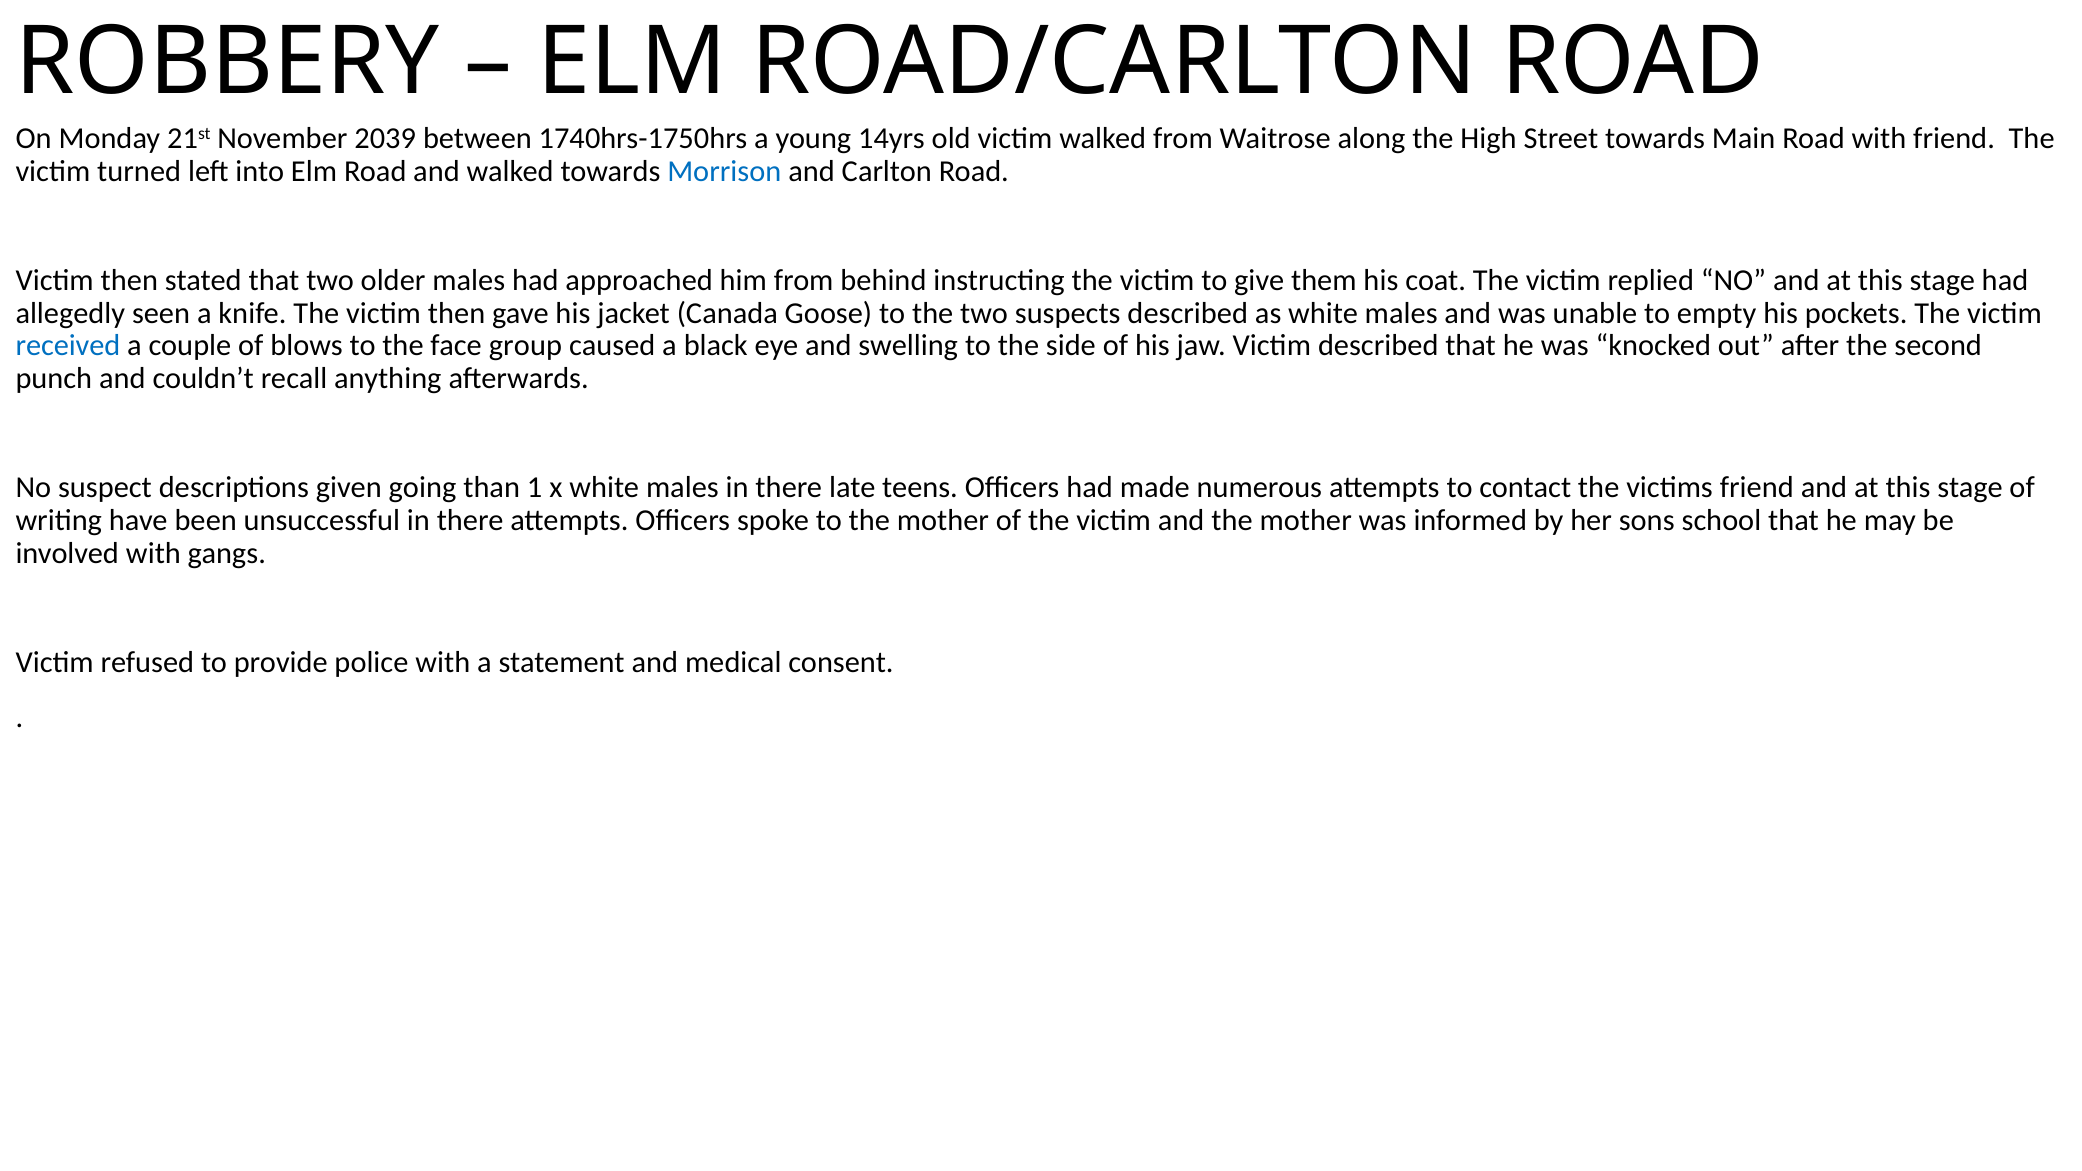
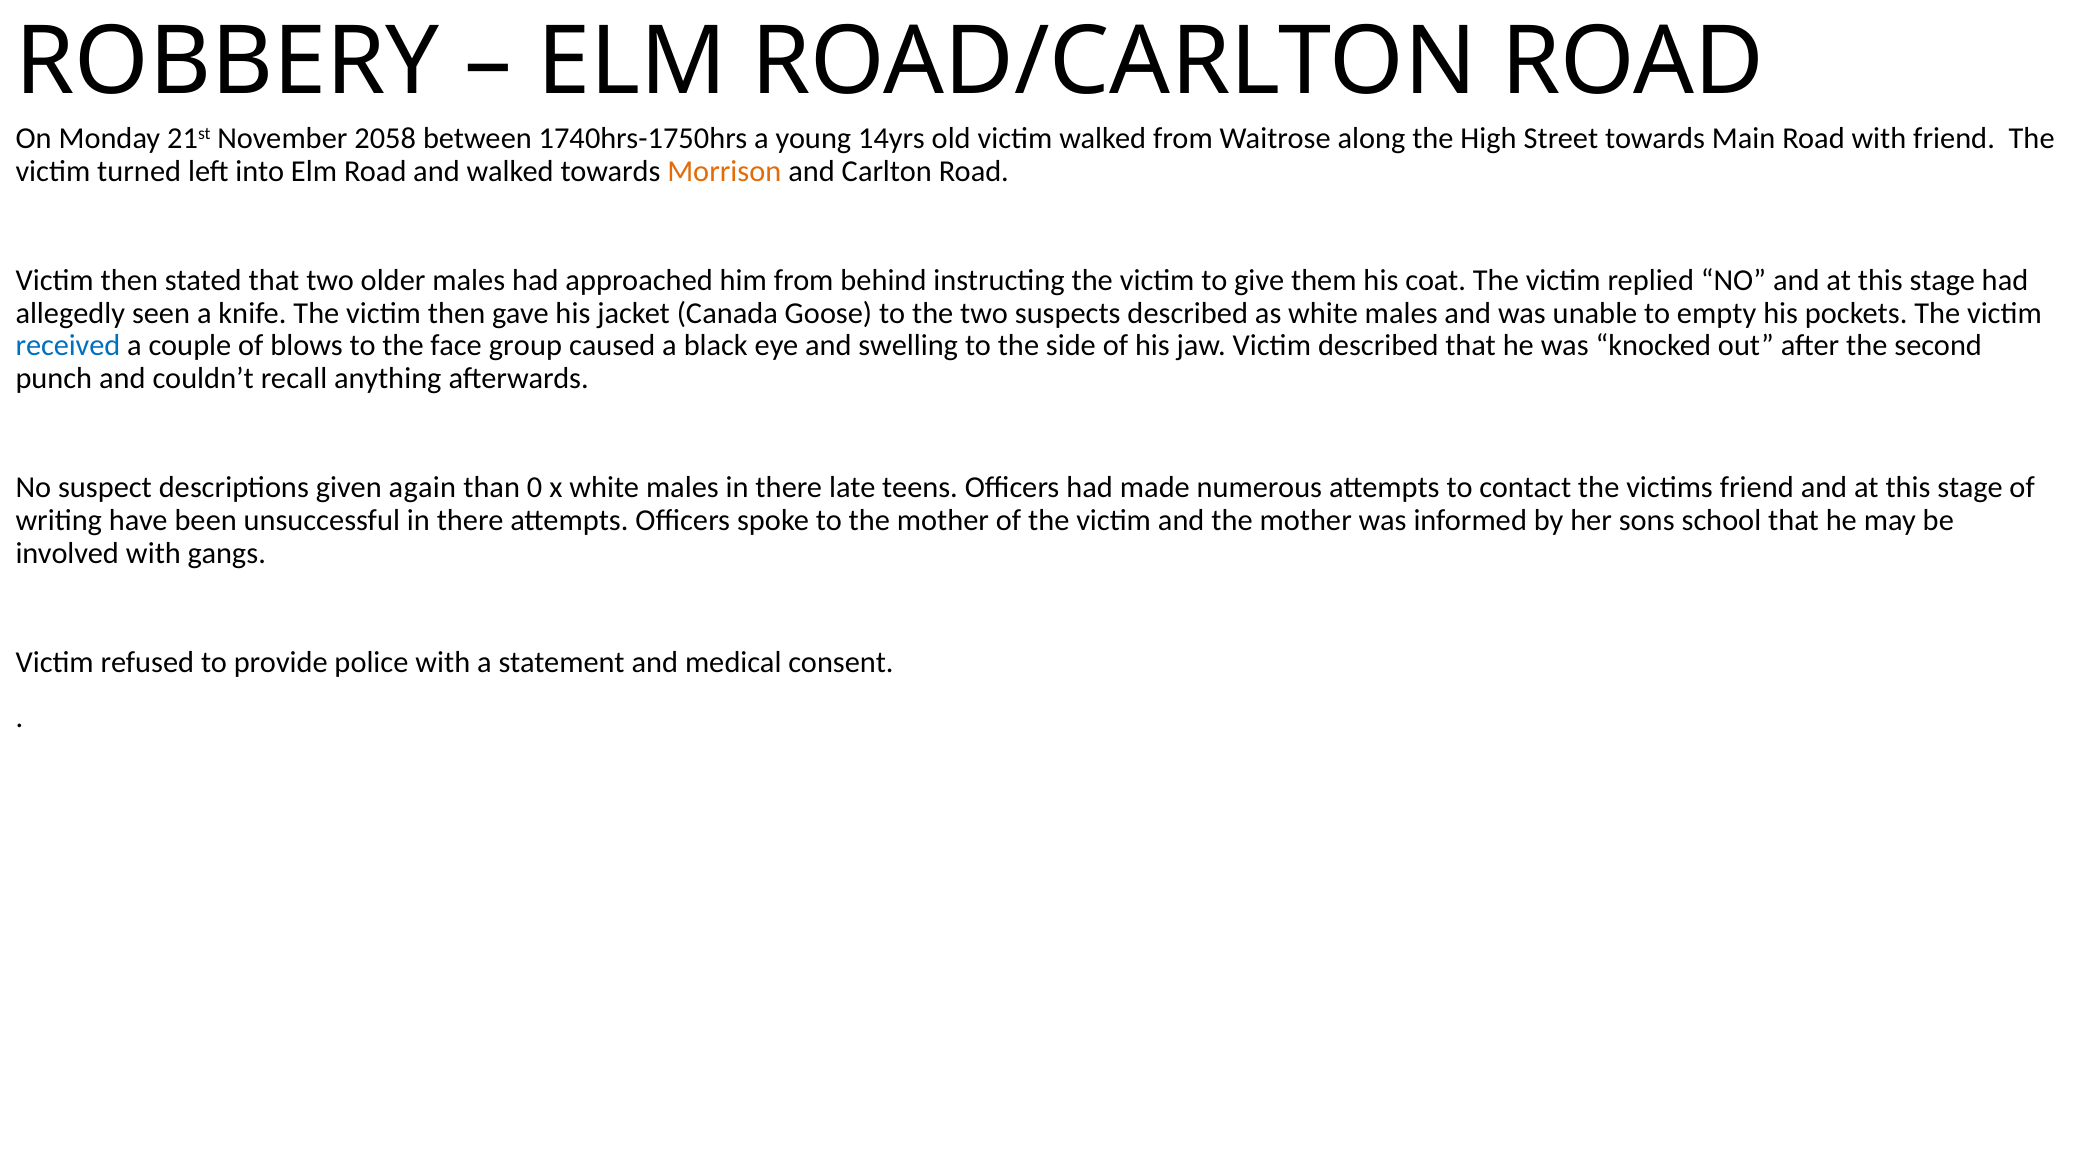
2039: 2039 -> 2058
Morrison colour: blue -> orange
going: going -> again
1: 1 -> 0
